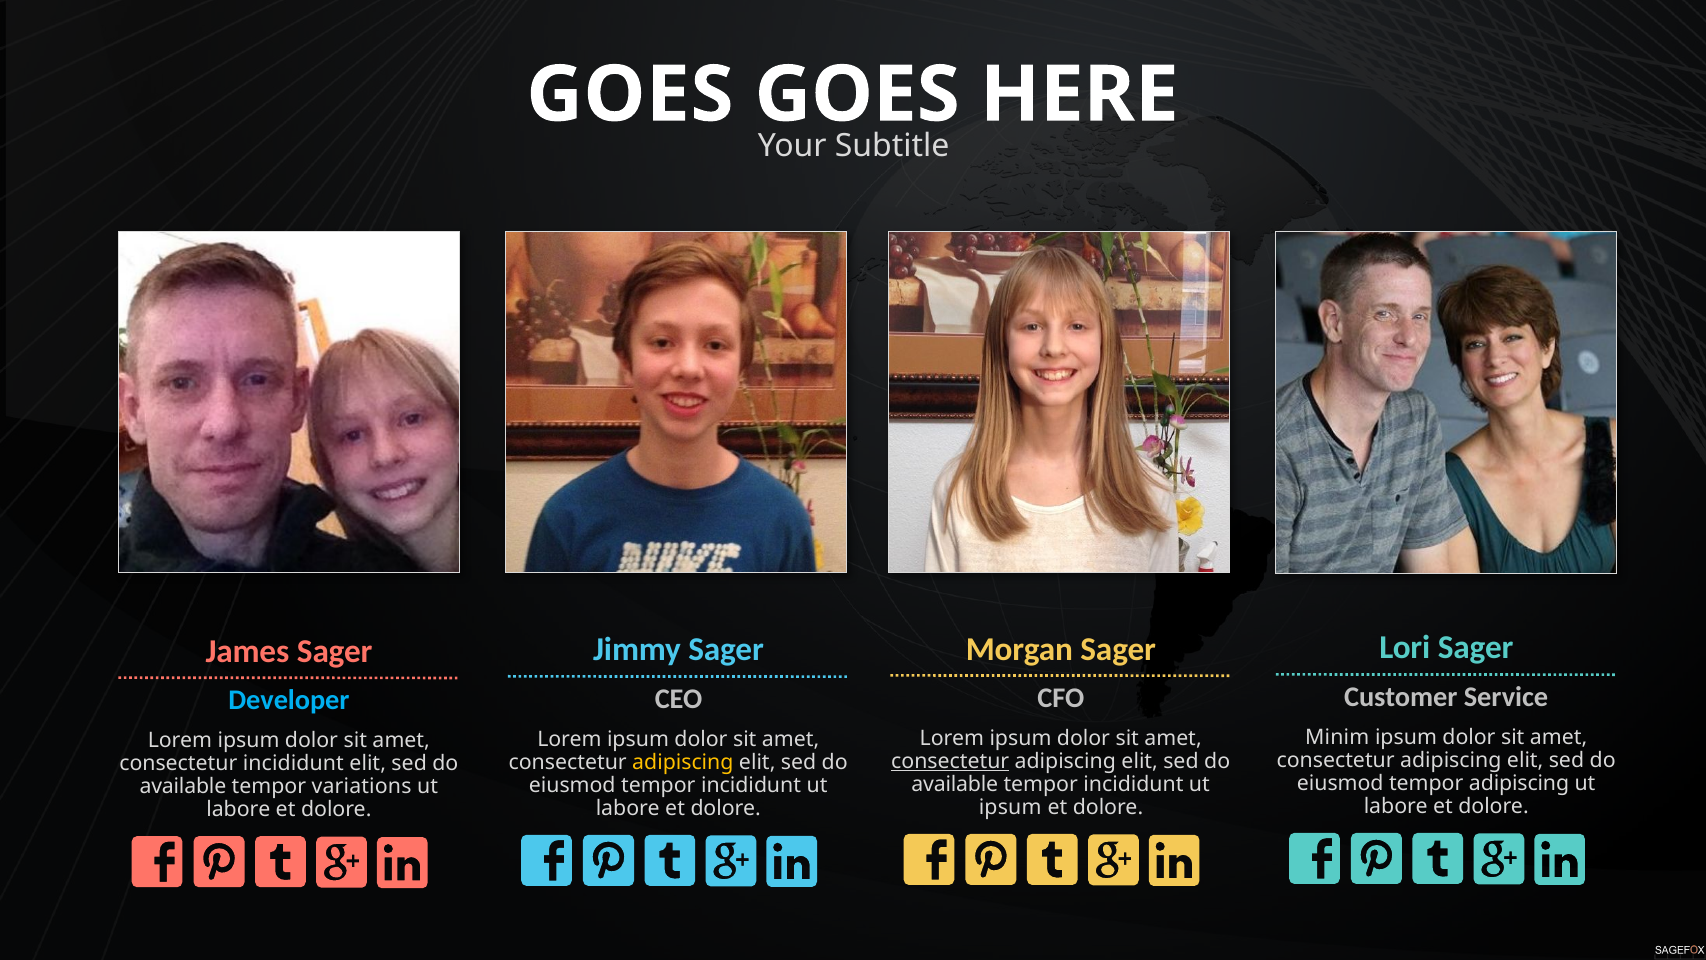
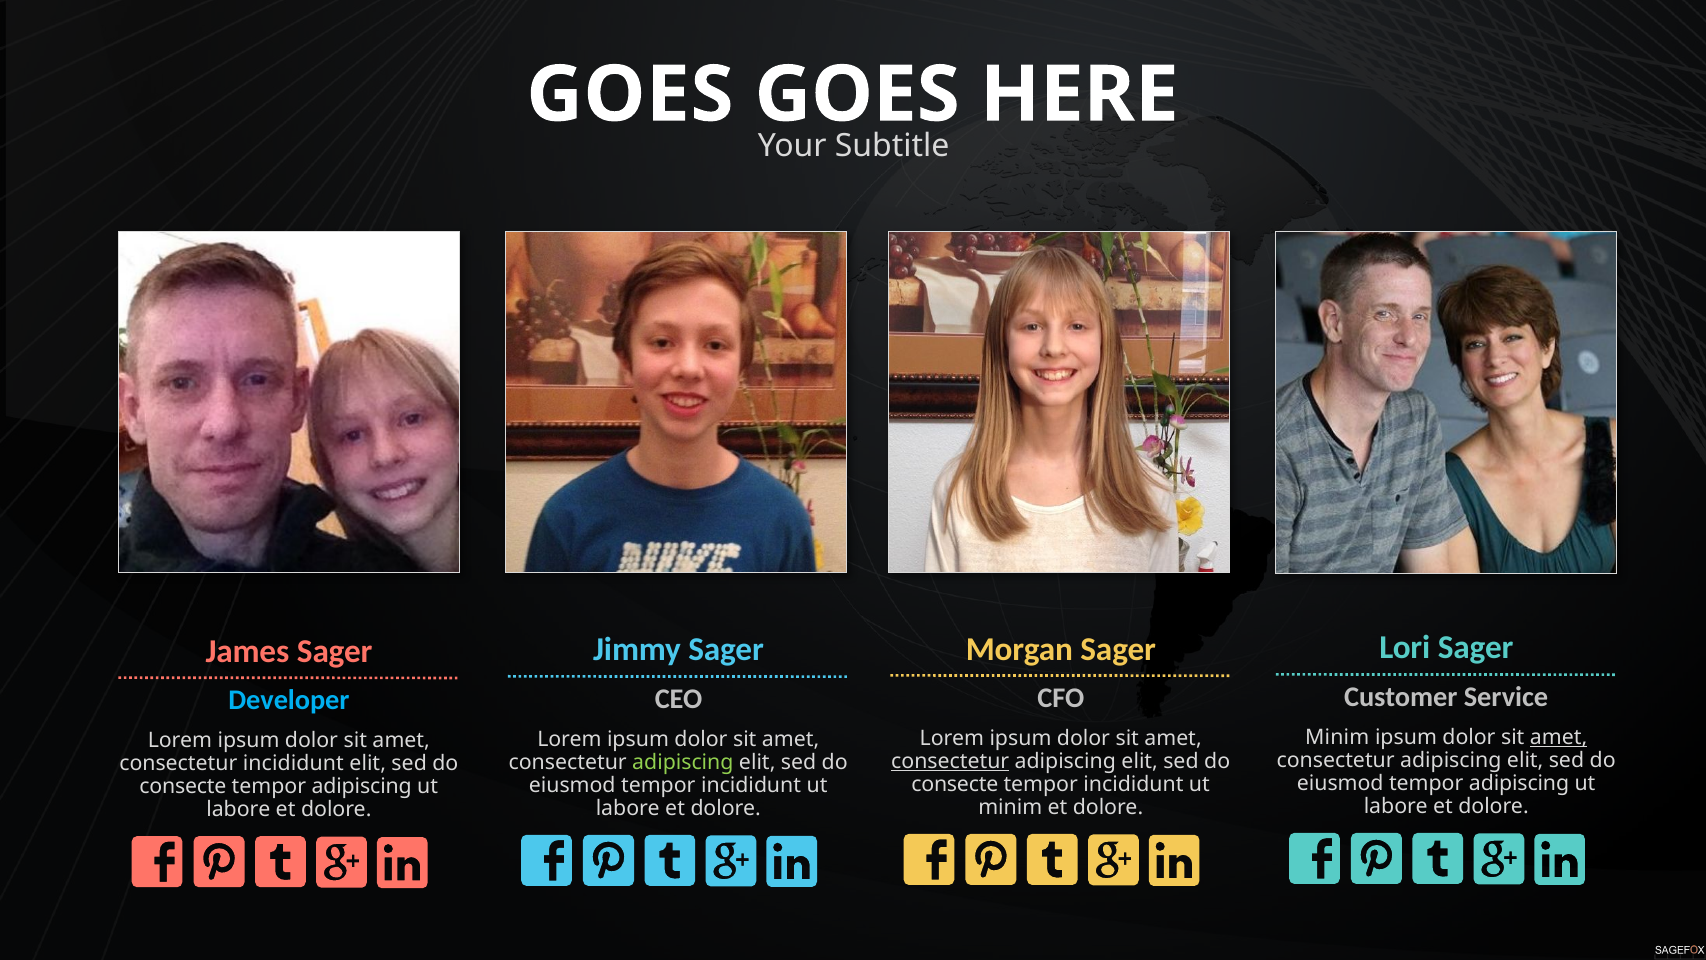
amet at (1559, 737) underline: none -> present
adipiscing at (683, 762) colour: yellow -> light green
available at (955, 784): available -> consecte
available at (183, 786): available -> consecte
variations at (362, 786): variations -> adipiscing
ipsum at (1010, 807): ipsum -> minim
